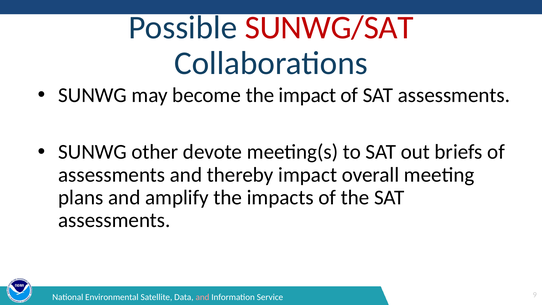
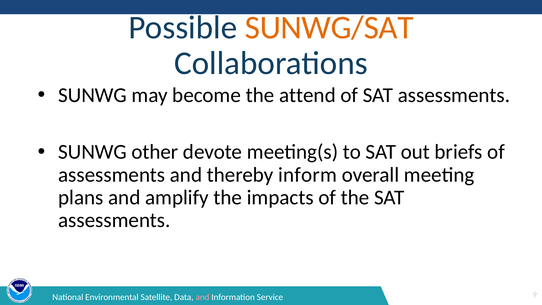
SUNWG/SAT colour: red -> orange
the impact: impact -> attend
thereby impact: impact -> inform
